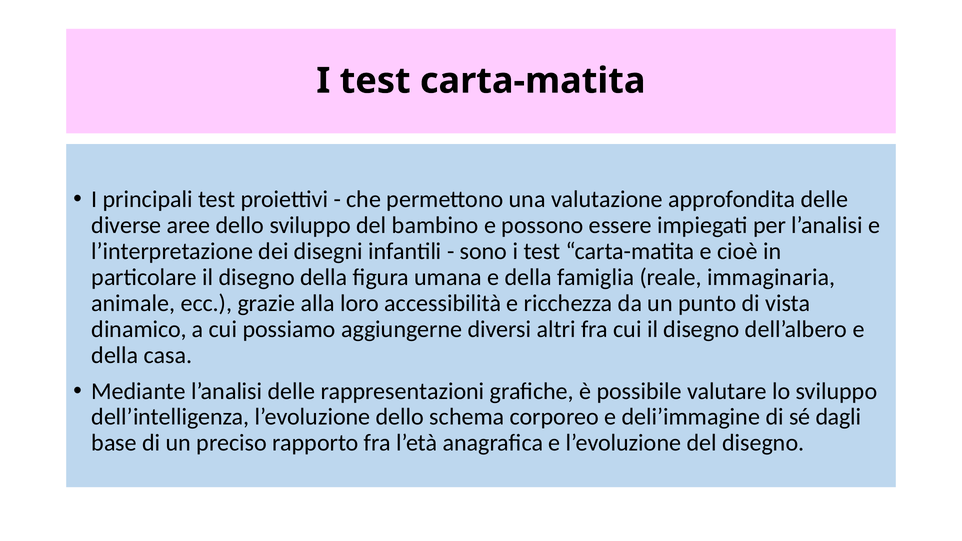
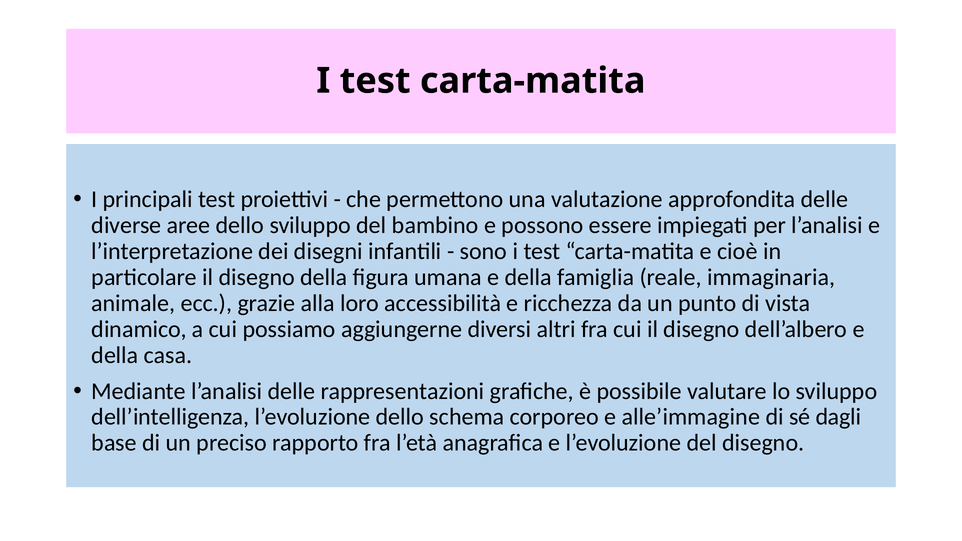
deli’immagine: deli’immagine -> alle’immagine
